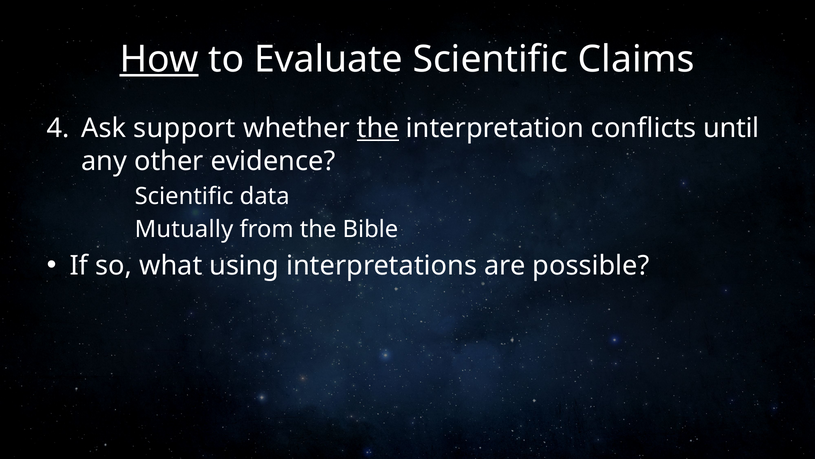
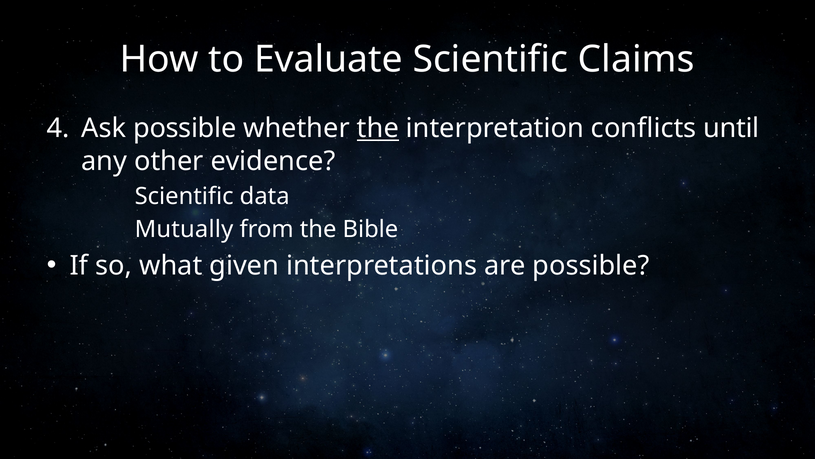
How underline: present -> none
Ask support: support -> possible
using: using -> given
